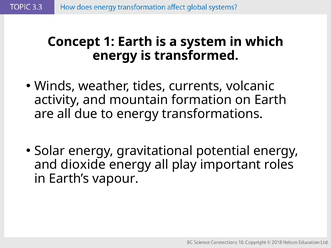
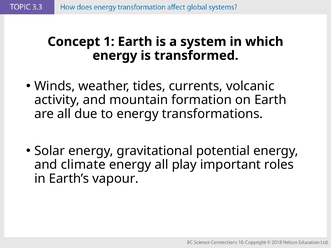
dioxide: dioxide -> climate
